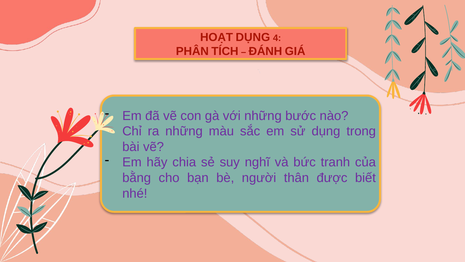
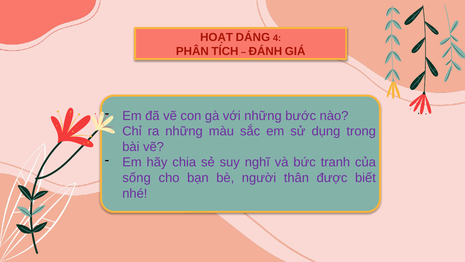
HOẠT DỤNG: DỤNG -> DÁNG
bằng: bằng -> sống
